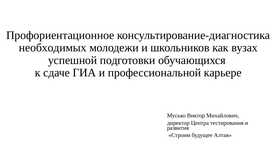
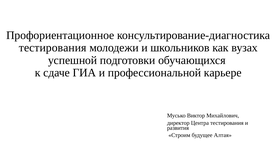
необходимых at (53, 48): необходимых -> тестирования
